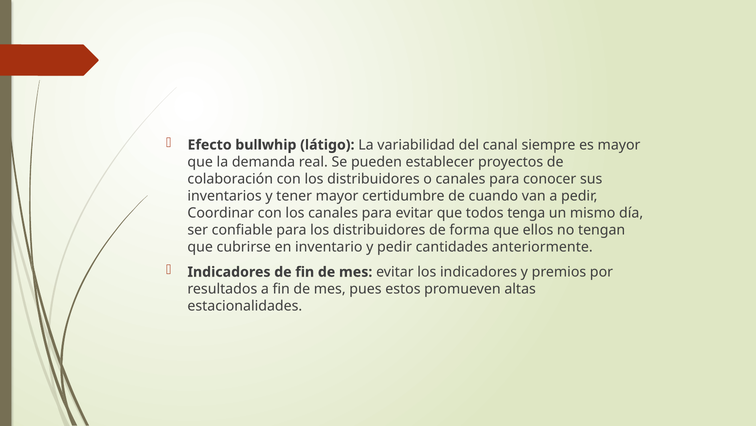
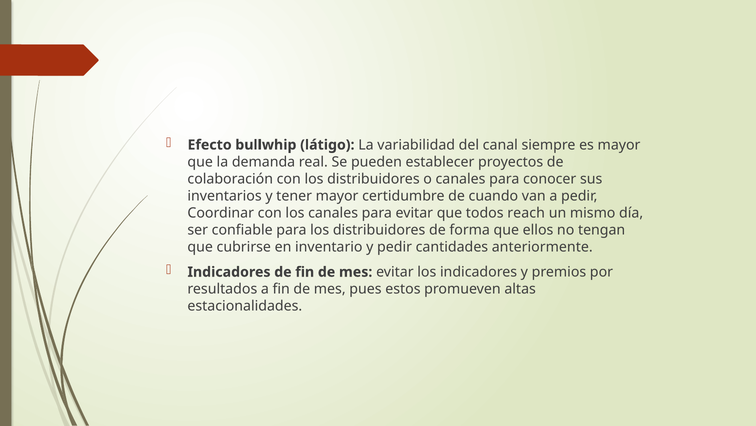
tenga: tenga -> reach
